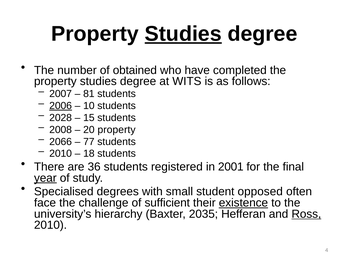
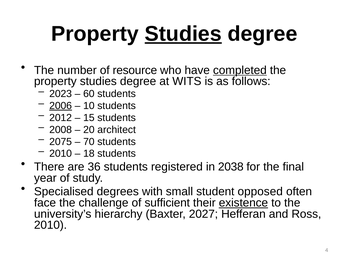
obtained: obtained -> resource
completed underline: none -> present
2007: 2007 -> 2023
81: 81 -> 60
2028: 2028 -> 2012
20 property: property -> architect
2066: 2066 -> 2075
77: 77 -> 70
2001: 2001 -> 2038
year underline: present -> none
2035: 2035 -> 2027
Ross underline: present -> none
